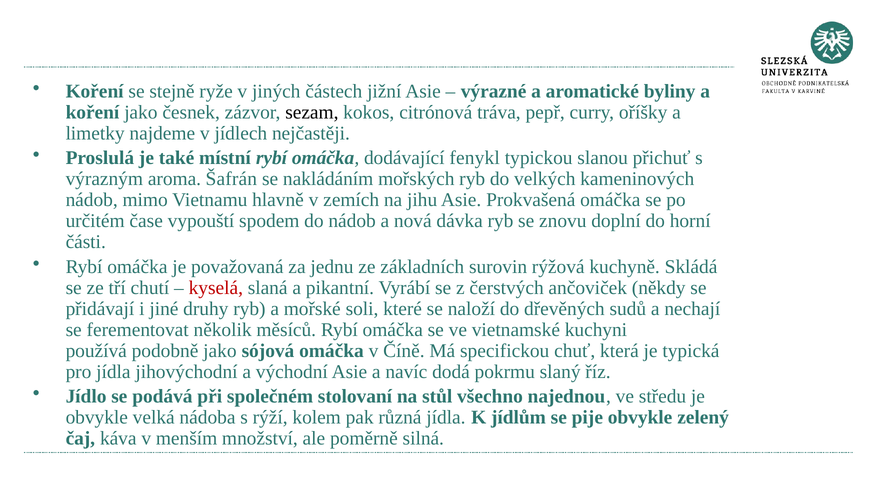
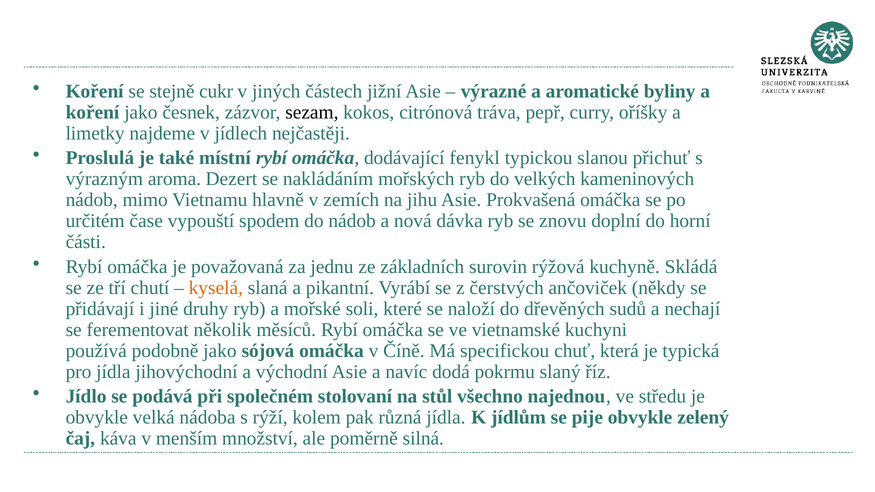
ryže: ryže -> cukr
Šafrán: Šafrán -> Dezert
kyselá colour: red -> orange
